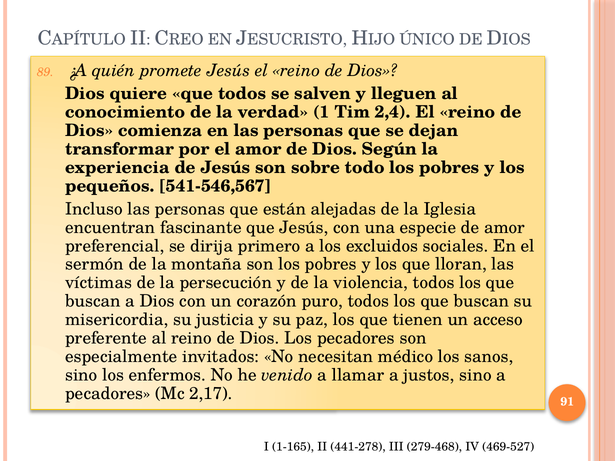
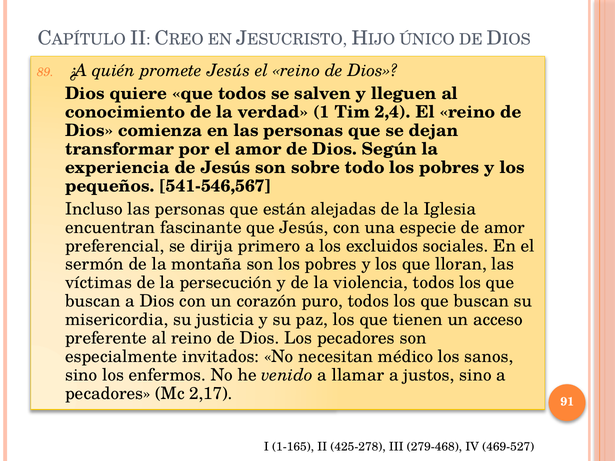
441-278: 441-278 -> 425-278
